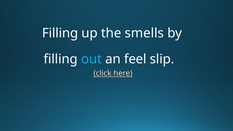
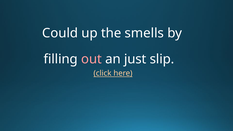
Filling at (60, 33): Filling -> Could
out colour: light blue -> pink
feel: feel -> just
